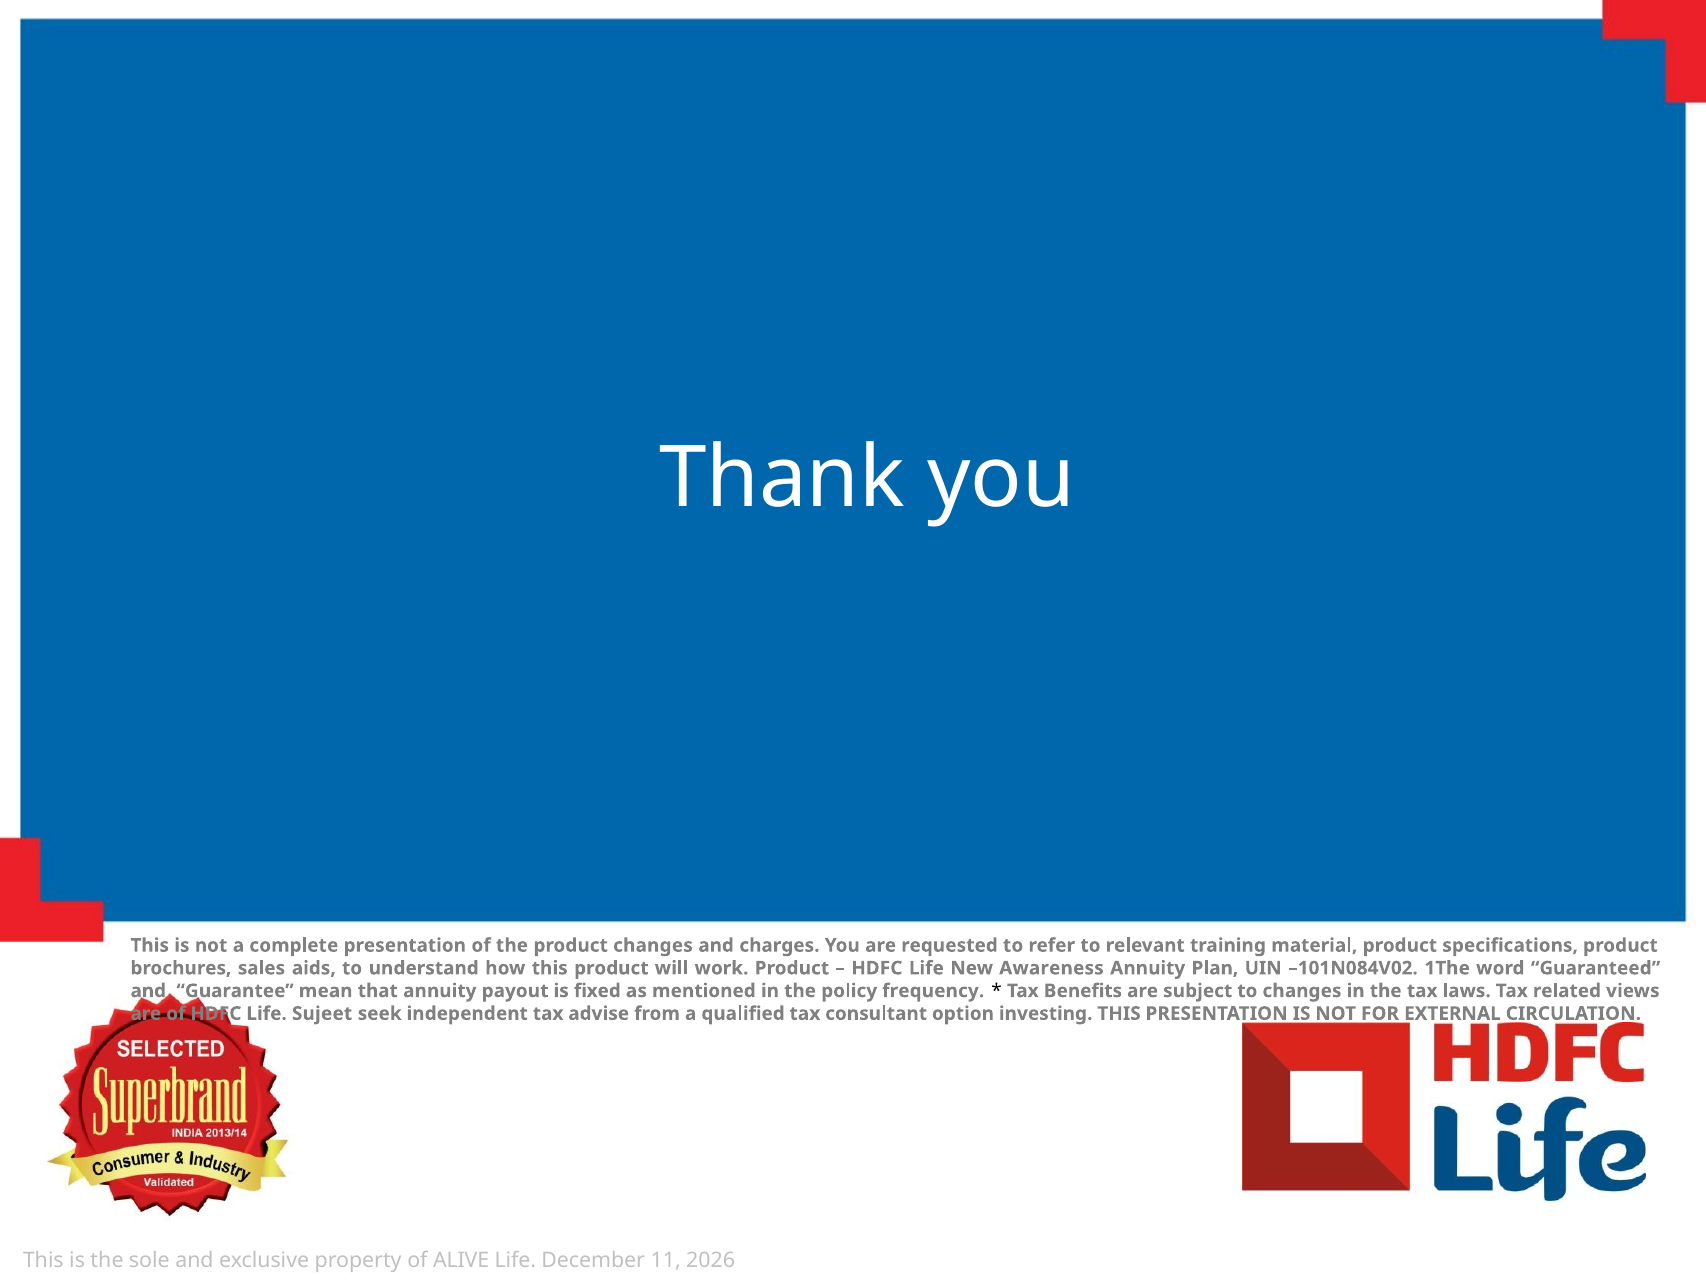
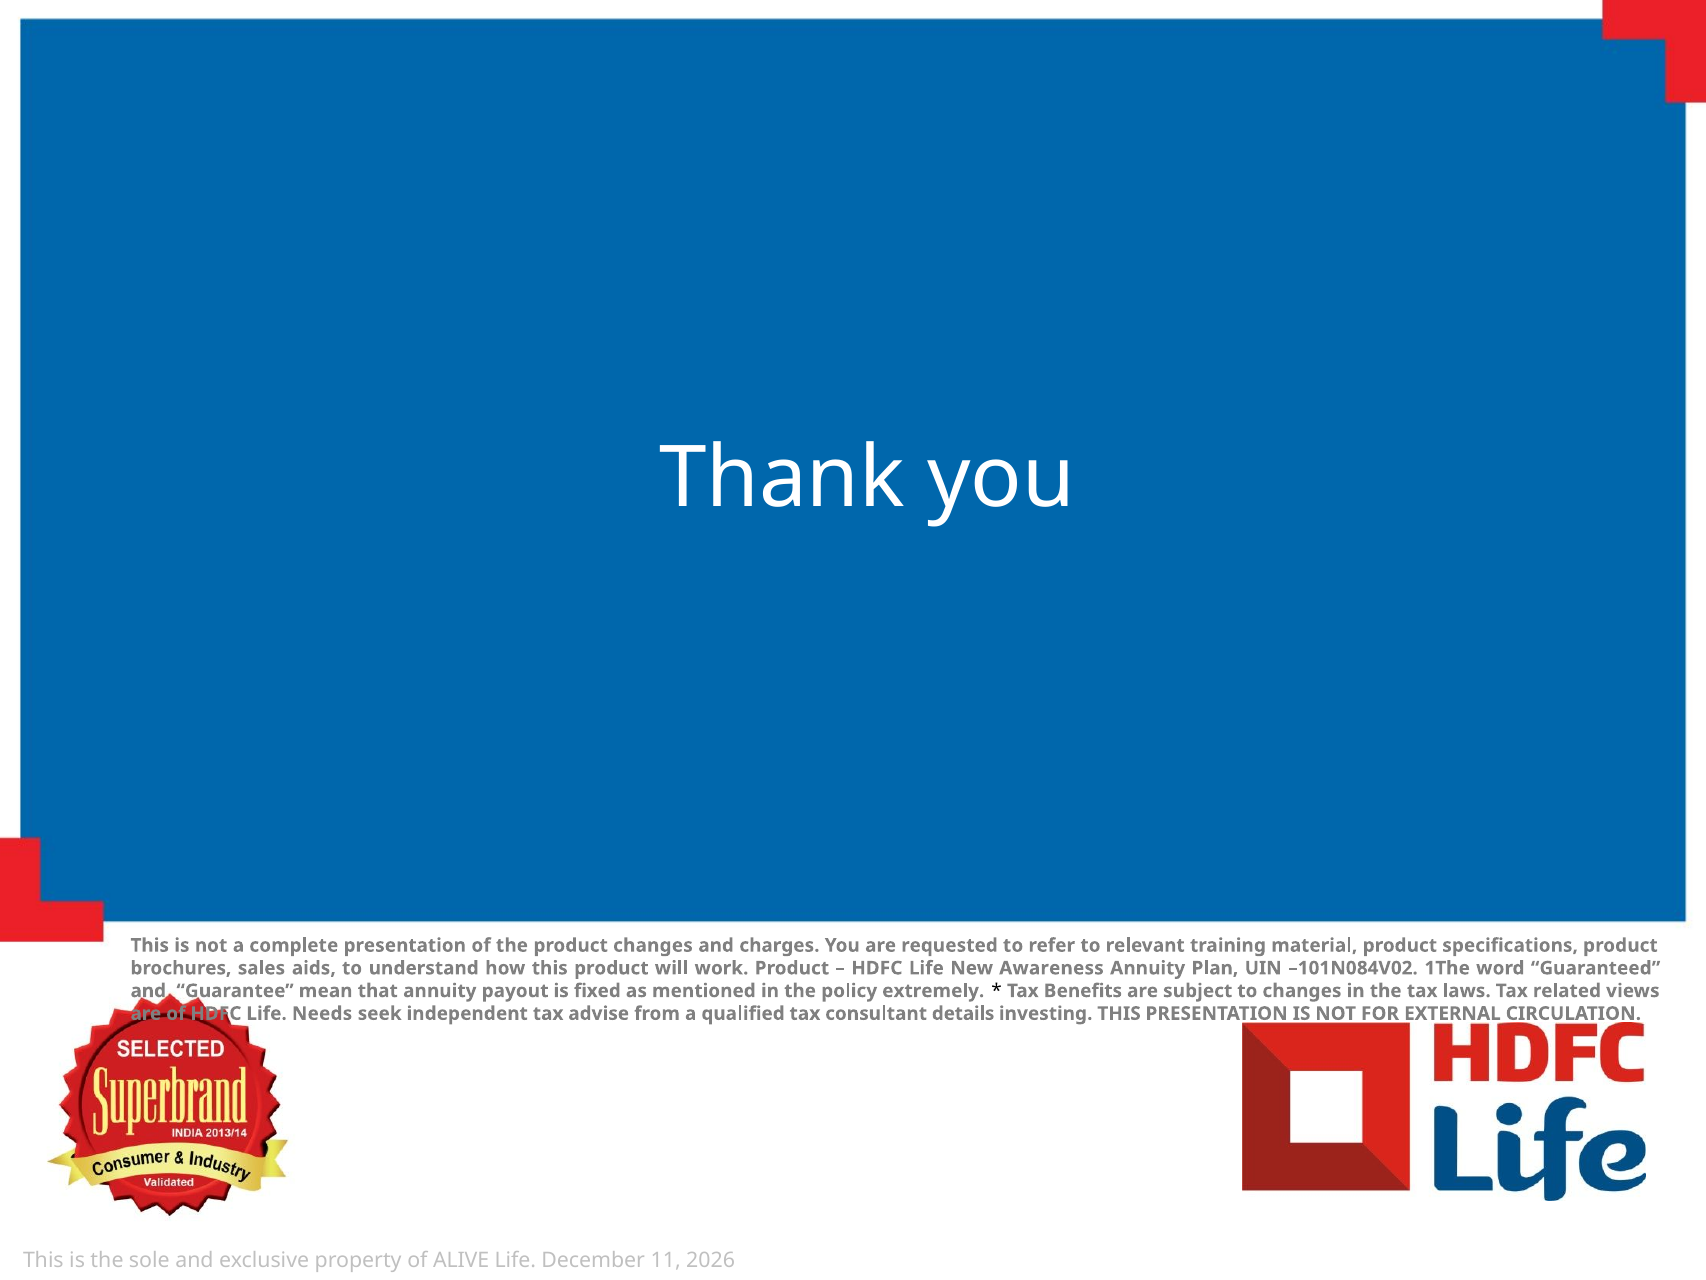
frequency: frequency -> extremely
Sujeet: Sujeet -> Needs
option: option -> details
